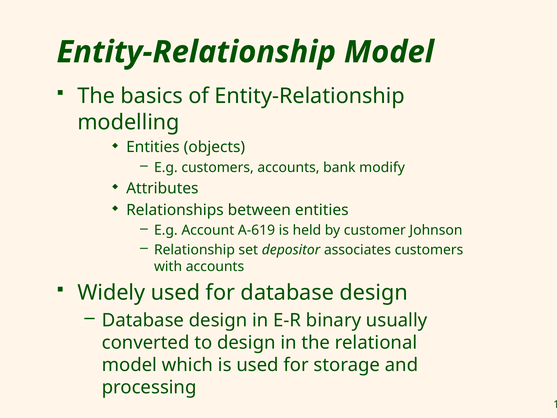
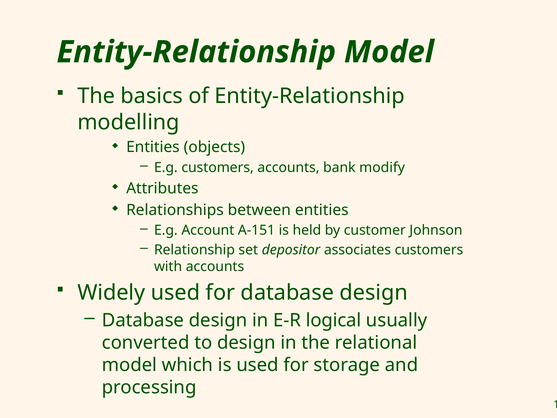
A-619: A-619 -> A-151
binary: binary -> logical
